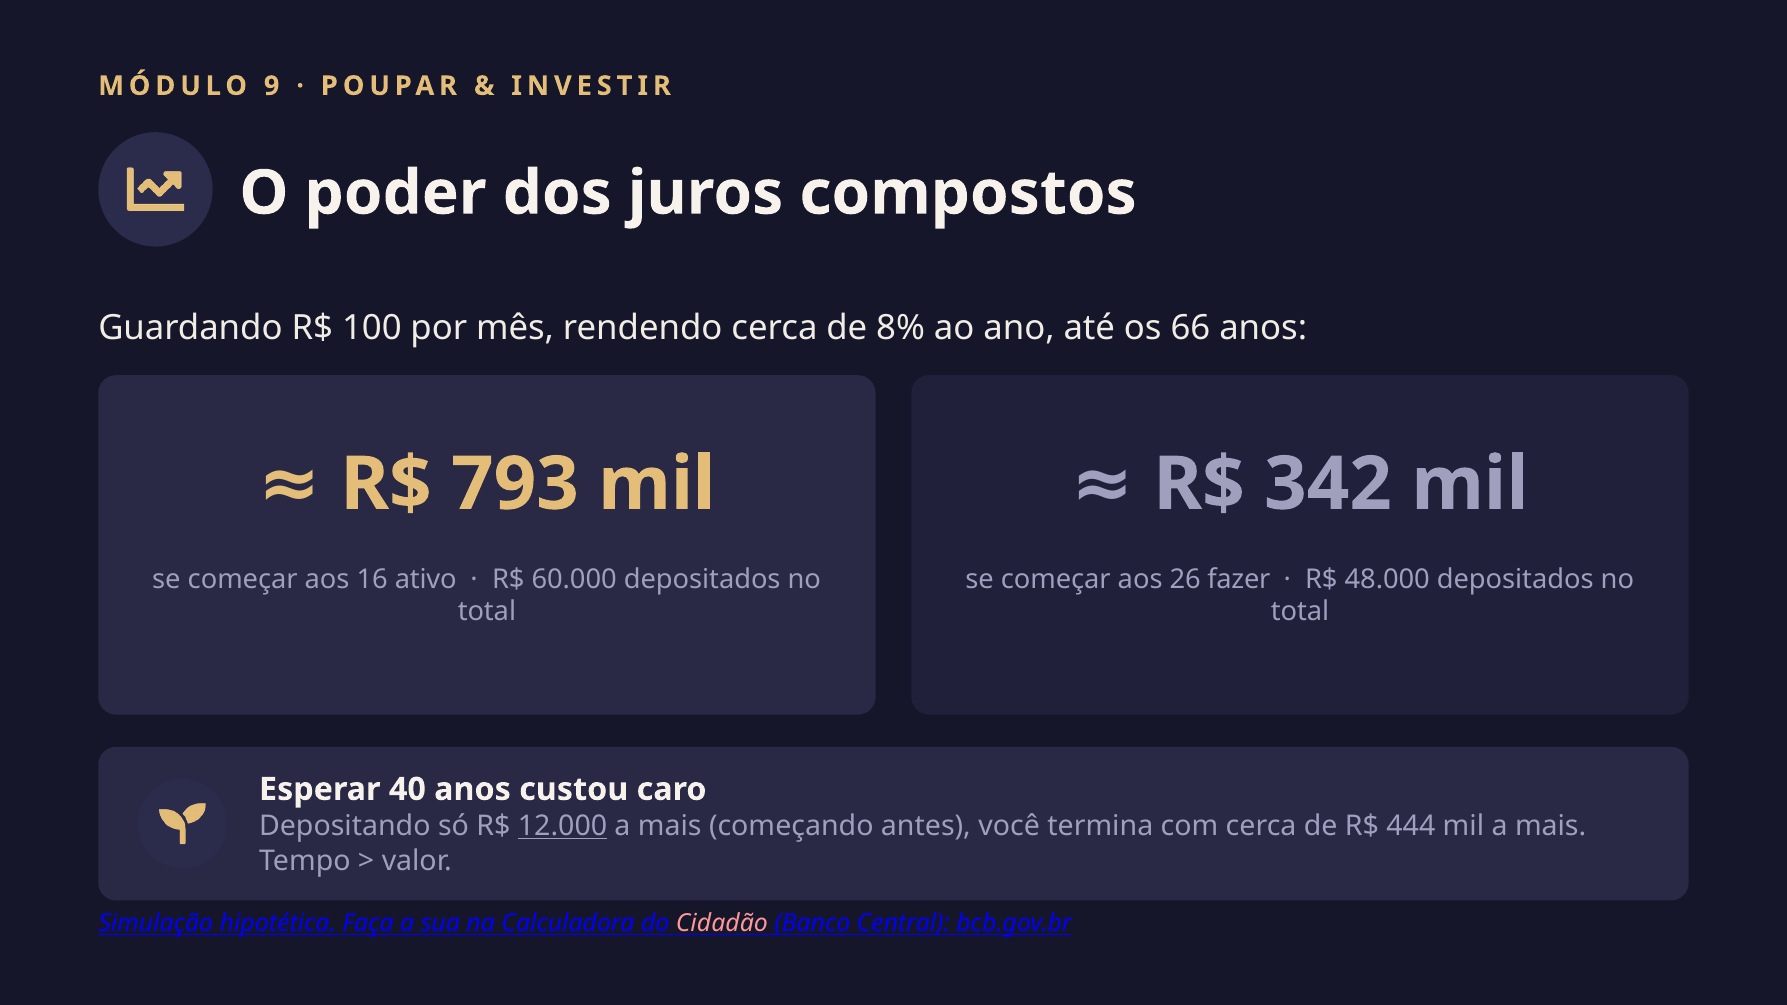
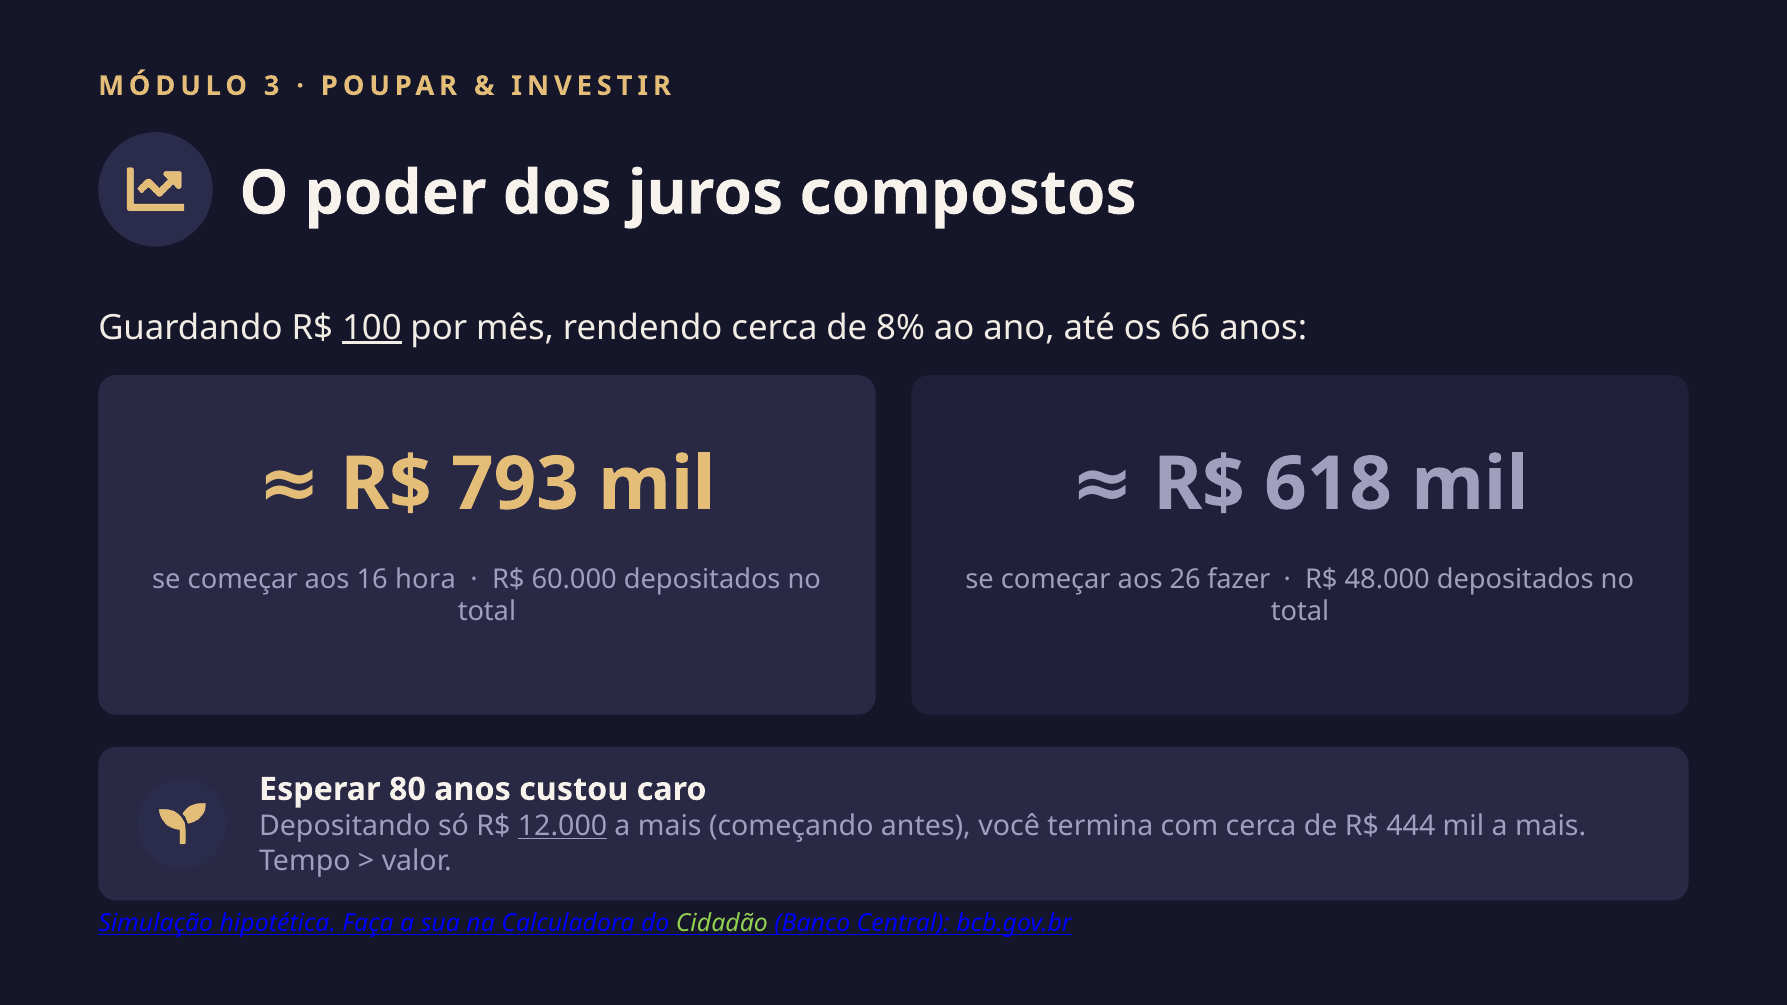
9: 9 -> 3
100 underline: none -> present
342: 342 -> 618
ativo: ativo -> hora
40: 40 -> 80
Cidadão colour: pink -> light green
